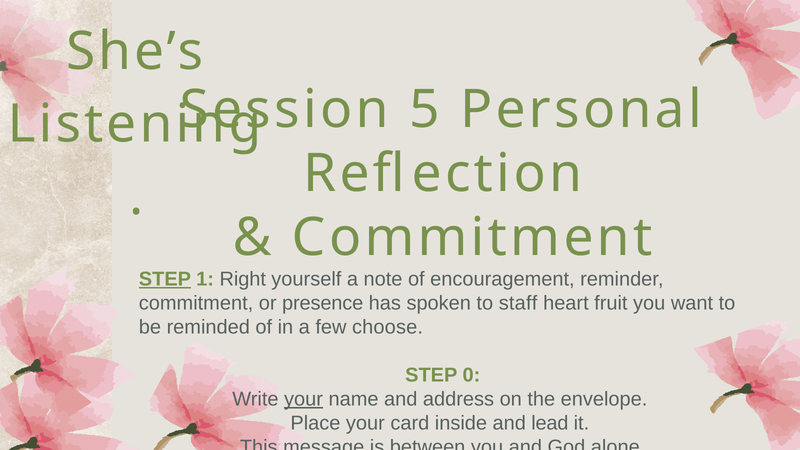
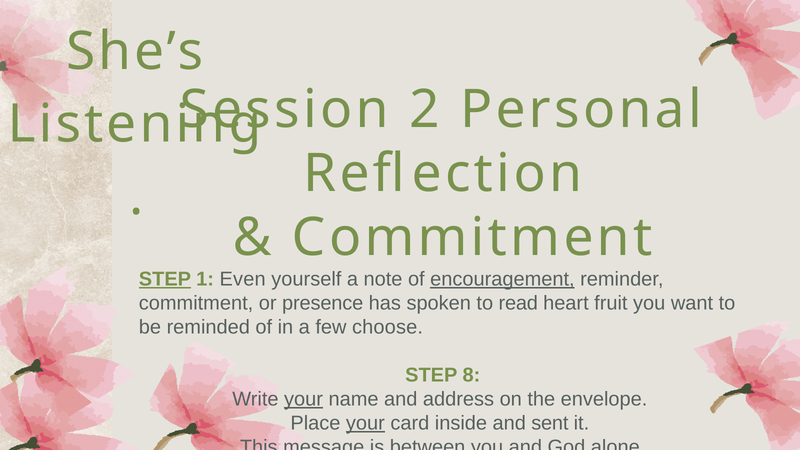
5: 5 -> 2
Right: Right -> Even
encouragement underline: none -> present
staff: staff -> read
0: 0 -> 8
your at (365, 423) underline: none -> present
lead: lead -> sent
